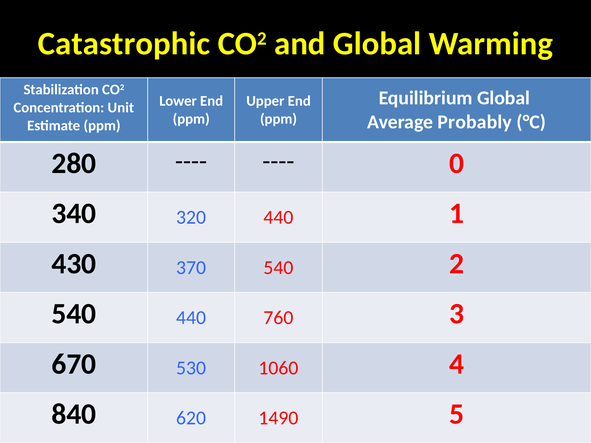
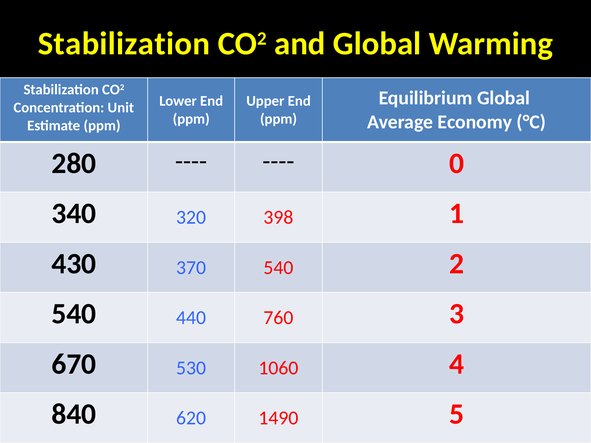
Catastrophic at (124, 44): Catastrophic -> Stabilization
Probably: Probably -> Economy
320 440: 440 -> 398
